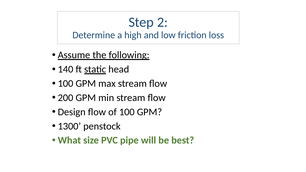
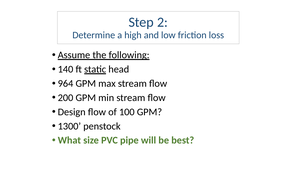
100 at (65, 84): 100 -> 964
